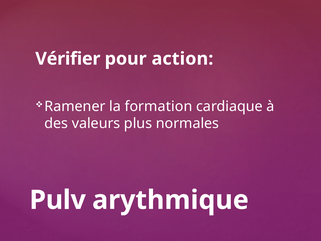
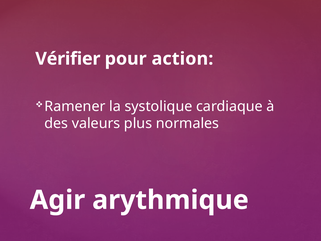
formation: formation -> systolique
Pulv: Pulv -> Agir
